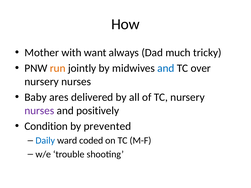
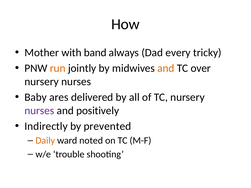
want: want -> band
much: much -> every
and at (166, 68) colour: blue -> orange
Condition: Condition -> Indirectly
Daily colour: blue -> orange
coded: coded -> noted
